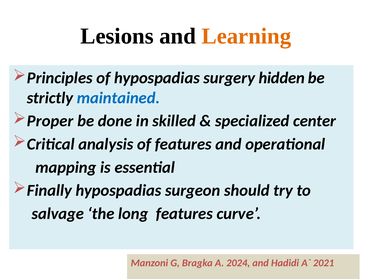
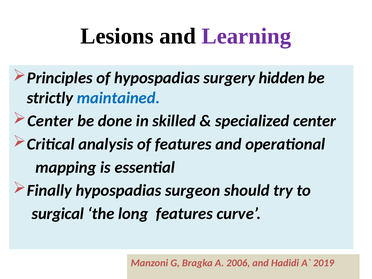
Learning colour: orange -> purple
Proper at (50, 121): Proper -> Center
salvage: salvage -> surgical
2024: 2024 -> 2006
2021: 2021 -> 2019
